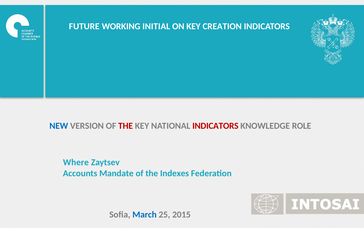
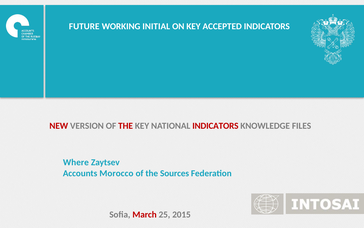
CREATION: CREATION -> ACCEPTED
NEW colour: blue -> red
ROLE: ROLE -> FILES
Mandate: Mandate -> Morocco
Indexes: Indexes -> Sources
March colour: blue -> red
